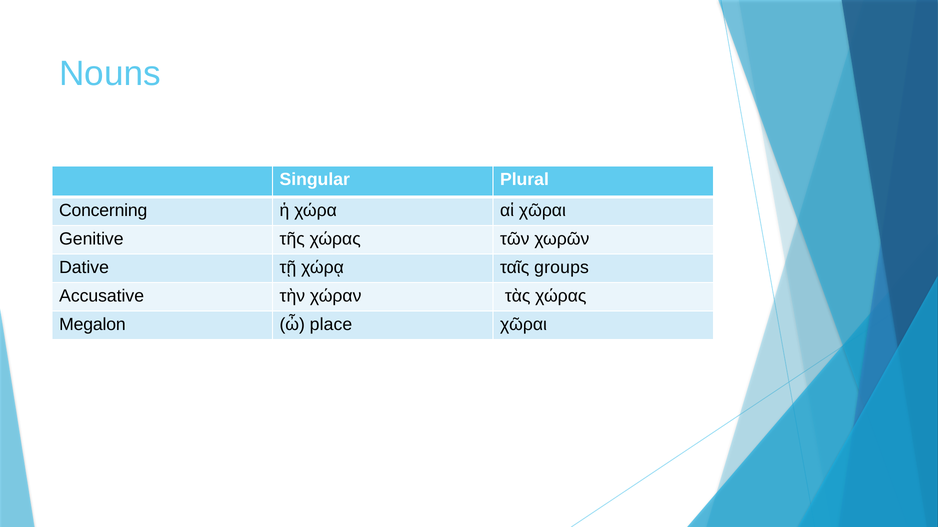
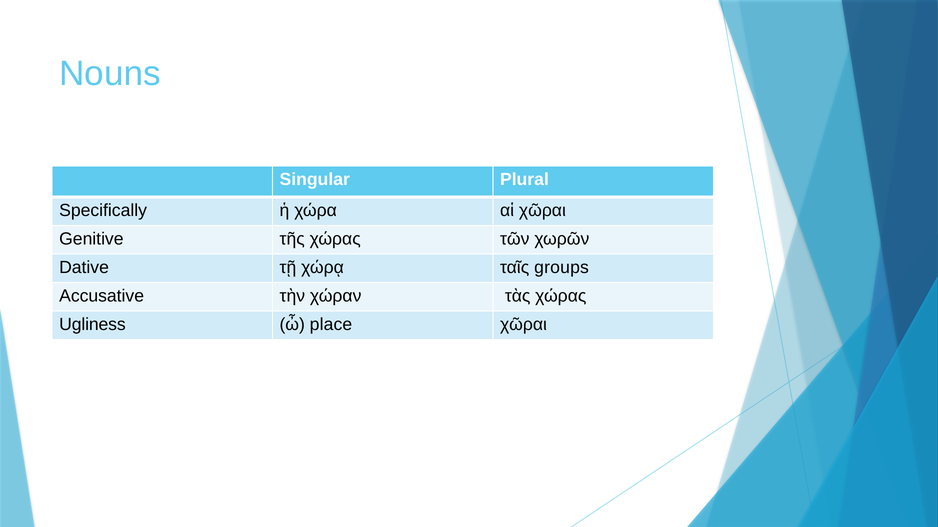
Concerning: Concerning -> Specifically
Megalon: Megalon -> Ugliness
